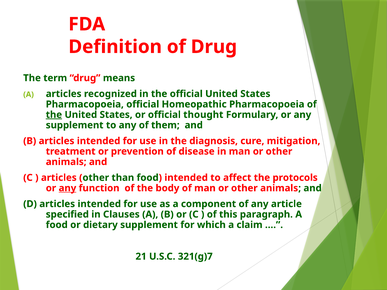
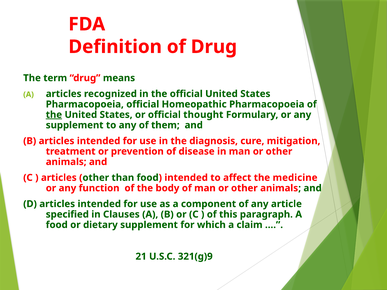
protocols: protocols -> medicine
any at (67, 188) underline: present -> none
321(g)7: 321(g)7 -> 321(g)9
